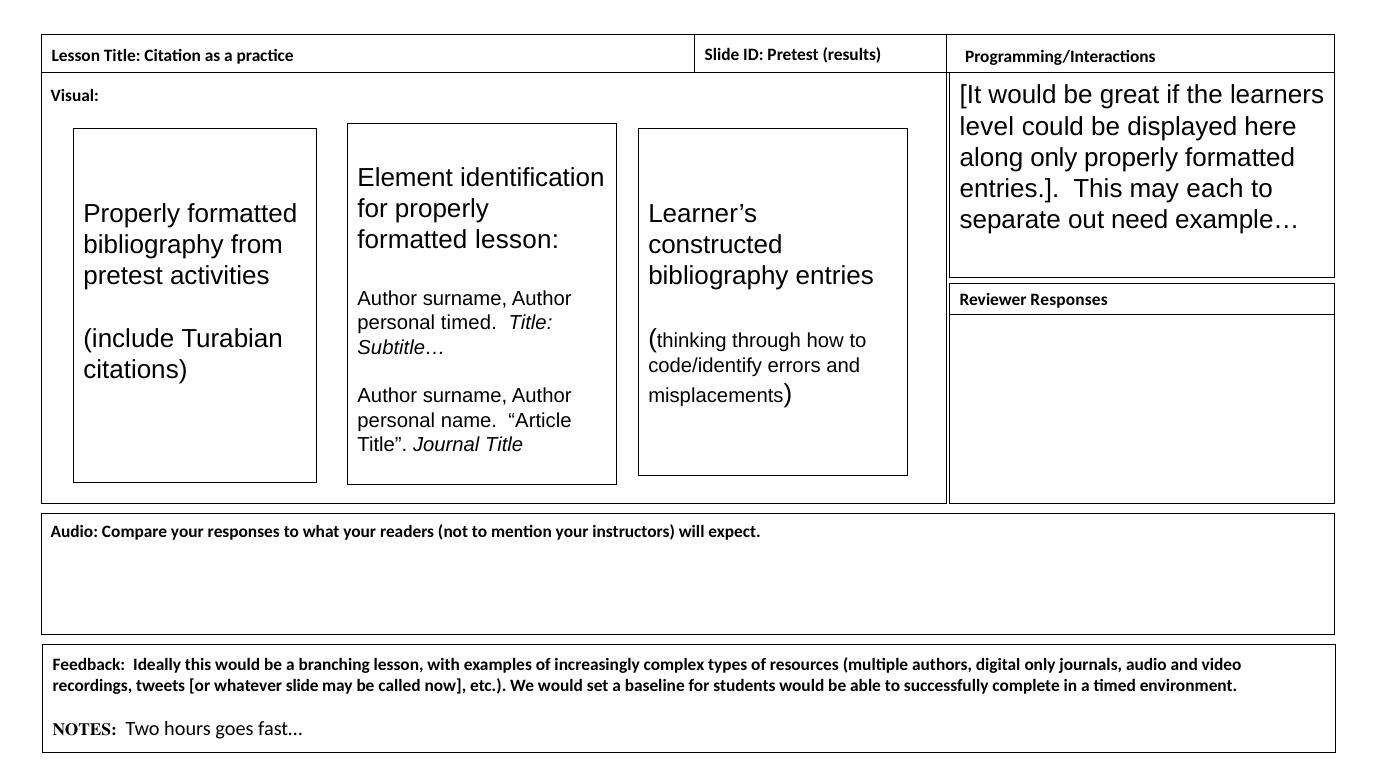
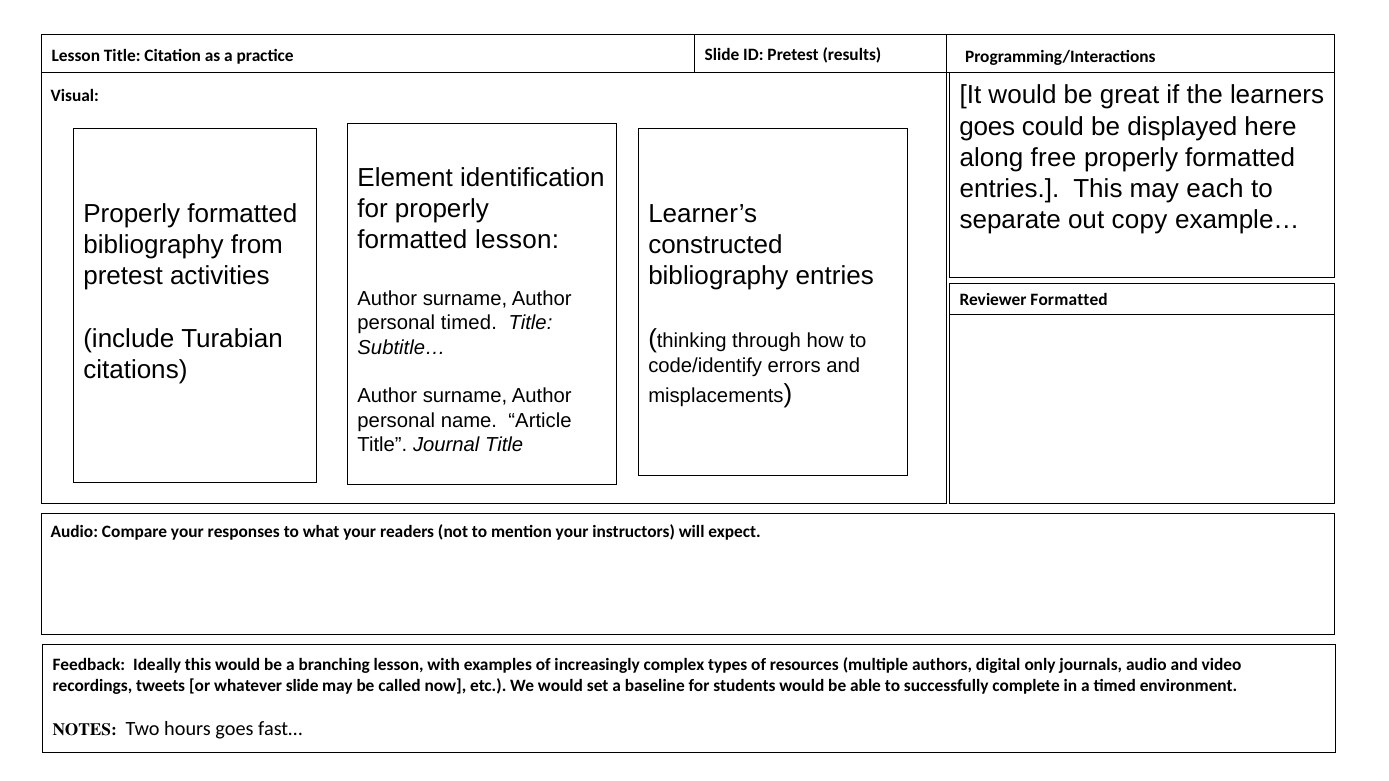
level at (987, 127): level -> goes
along only: only -> free
need: need -> copy
Reviewer Responses: Responses -> Formatted
